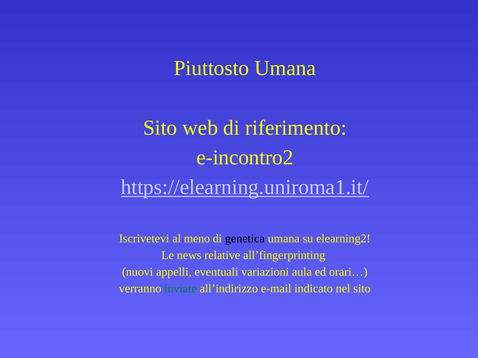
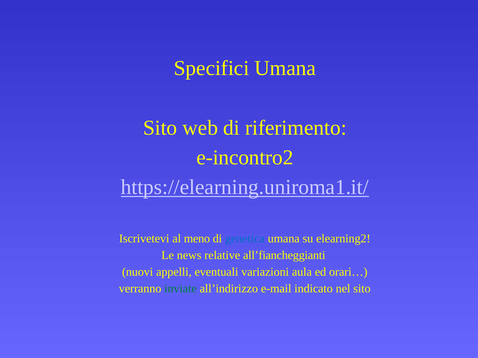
Piuttosto: Piuttosto -> Specifici
genetica colour: black -> blue
all’fingerprinting: all’fingerprinting -> all’fiancheggianti
